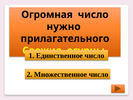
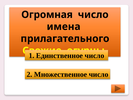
нужно: нужно -> имена
